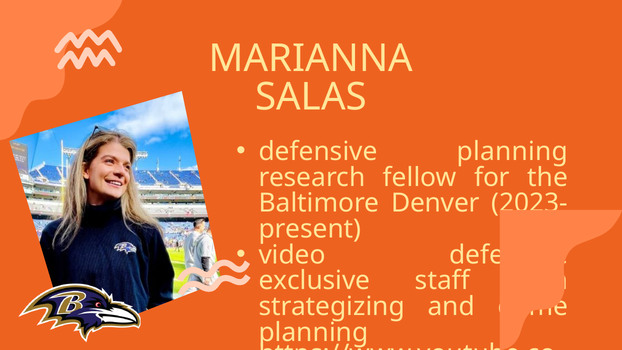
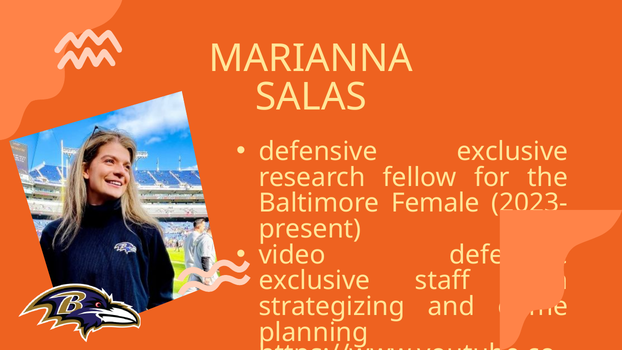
planning at (512, 151): planning -> exclusive
Denver: Denver -> Female
